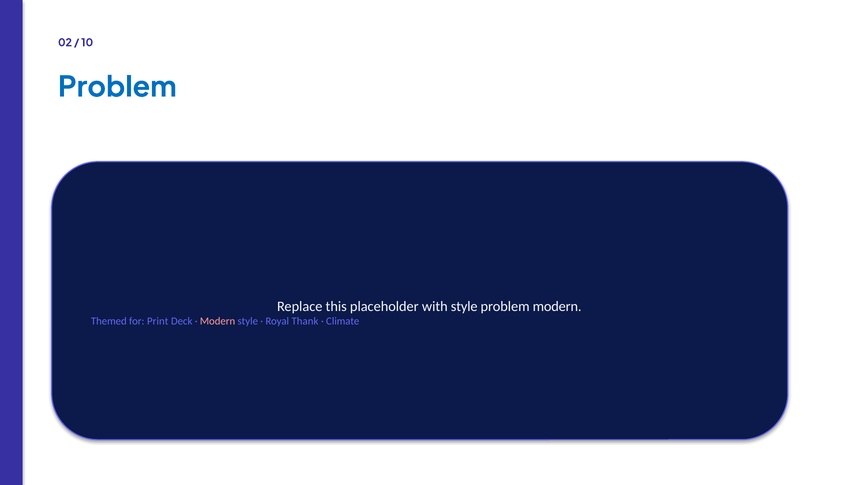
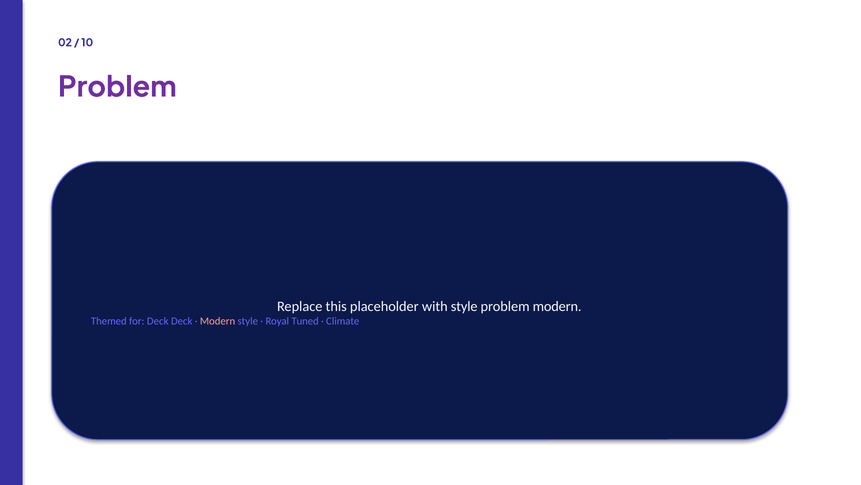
Problem at (117, 87) colour: blue -> purple
for Print: Print -> Deck
Thank: Thank -> Tuned
